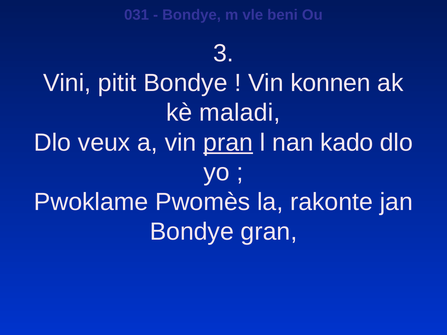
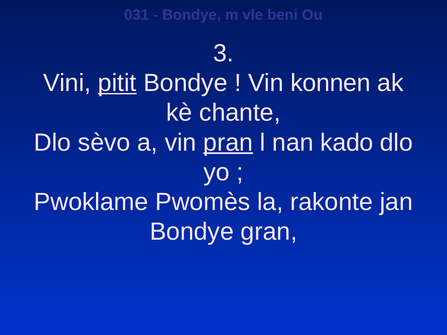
pitit underline: none -> present
maladi: maladi -> chante
veux: veux -> sèvo
